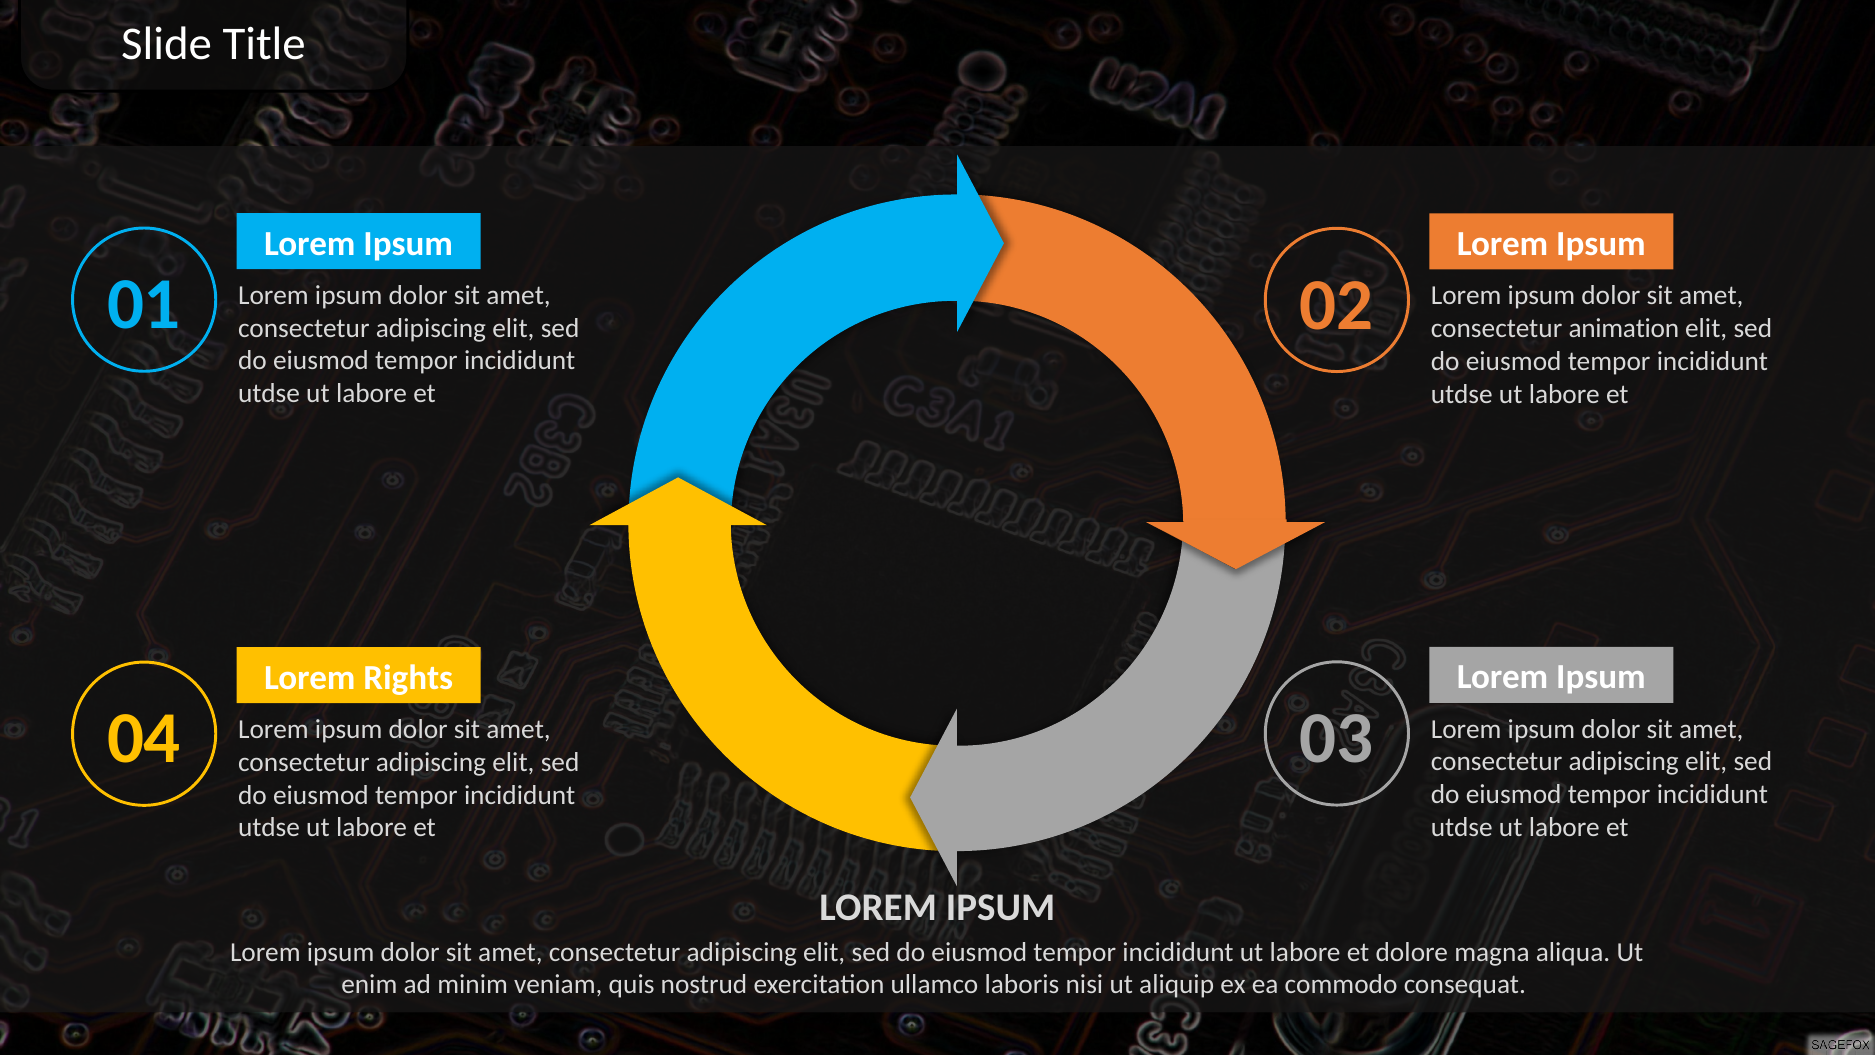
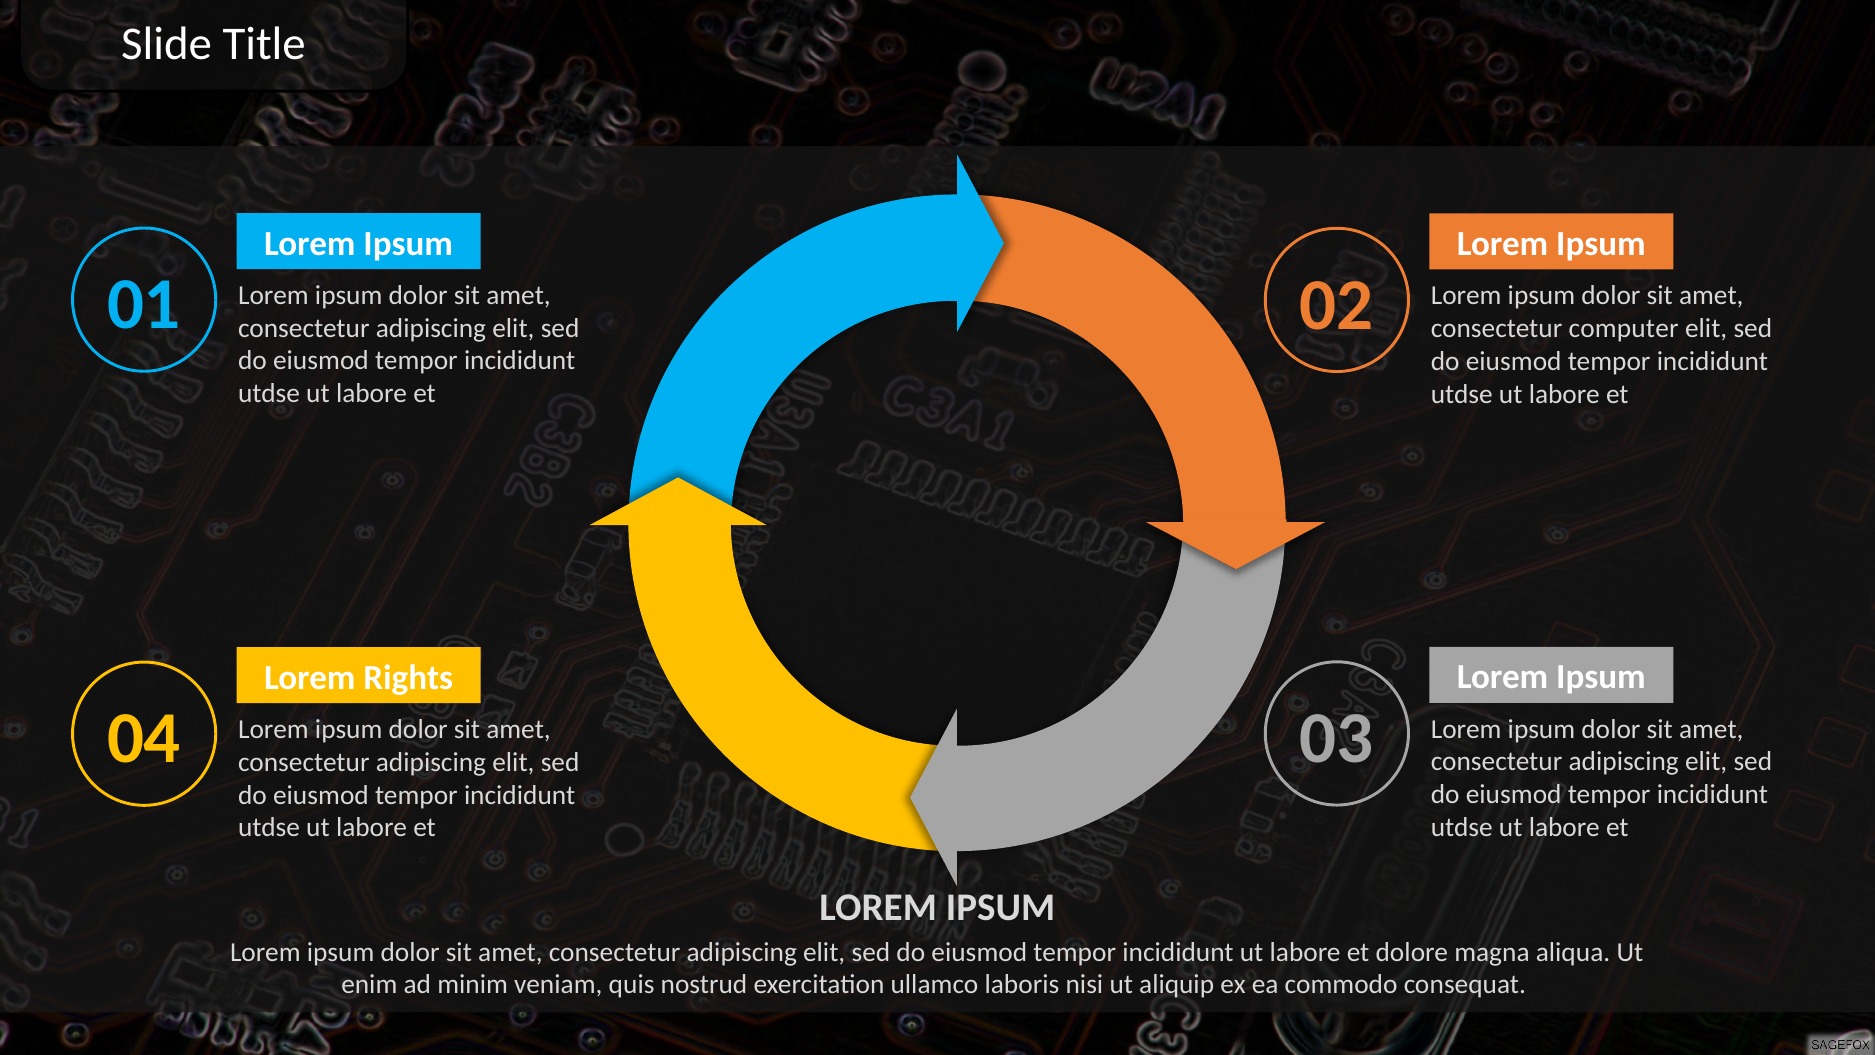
animation: animation -> computer
